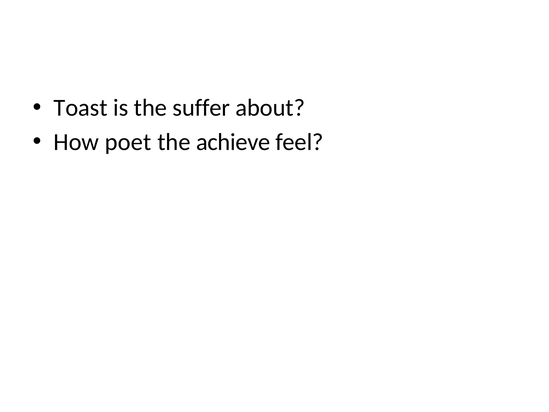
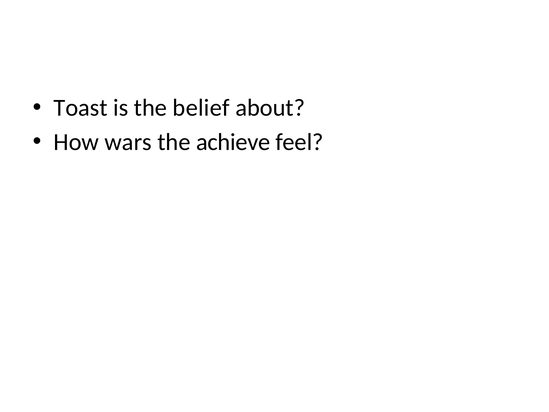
suffer: suffer -> belief
poet: poet -> wars
